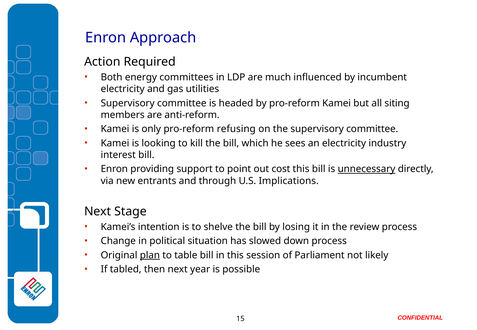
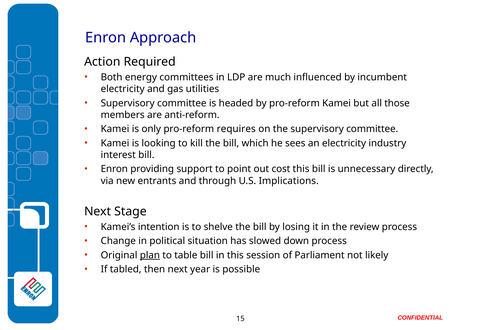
siting: siting -> those
refusing: refusing -> requires
unnecessary underline: present -> none
